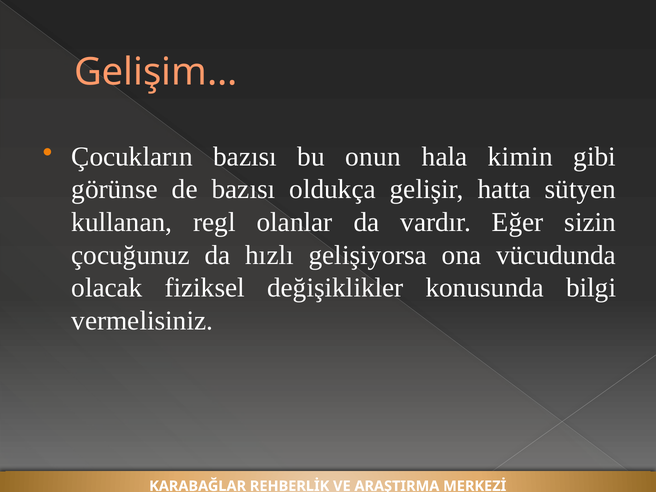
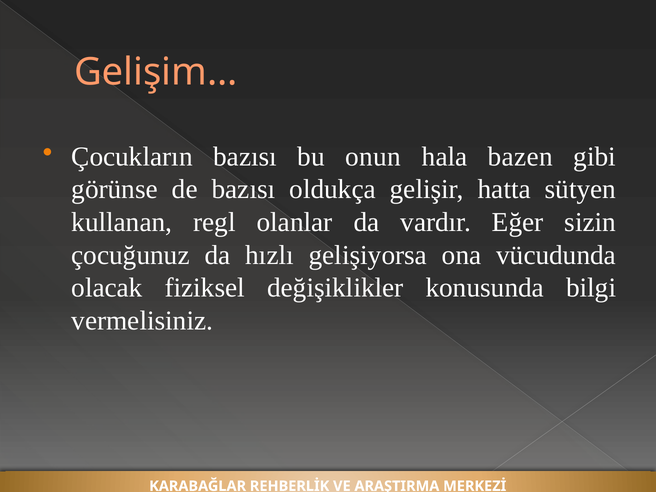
kimin: kimin -> bazen
